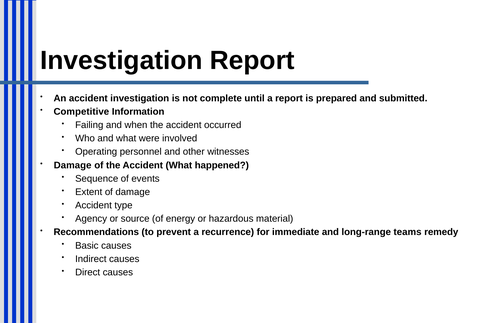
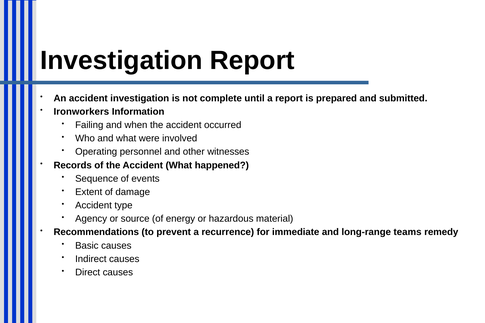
Competitive: Competitive -> Ironworkers
Damage at (73, 165): Damage -> Records
